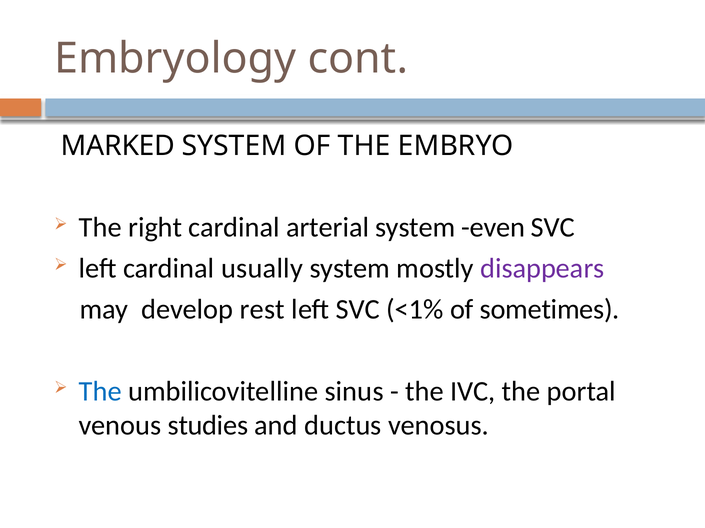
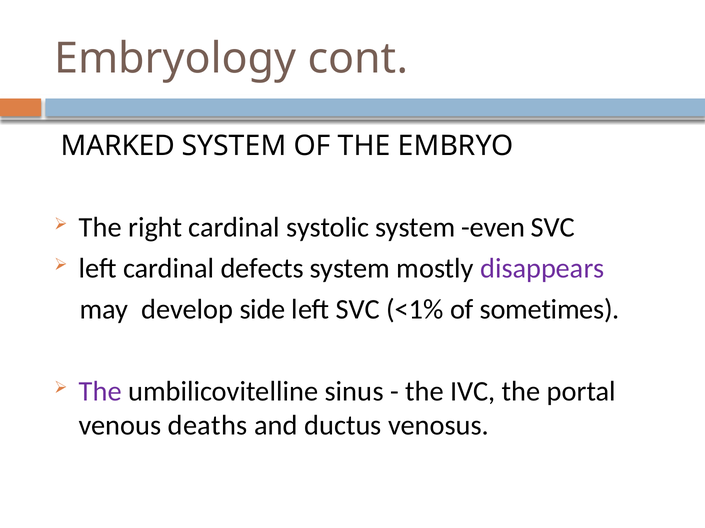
arterial: arterial -> systolic
usually: usually -> defects
rest: rest -> side
The at (100, 392) colour: blue -> purple
studies: studies -> deaths
